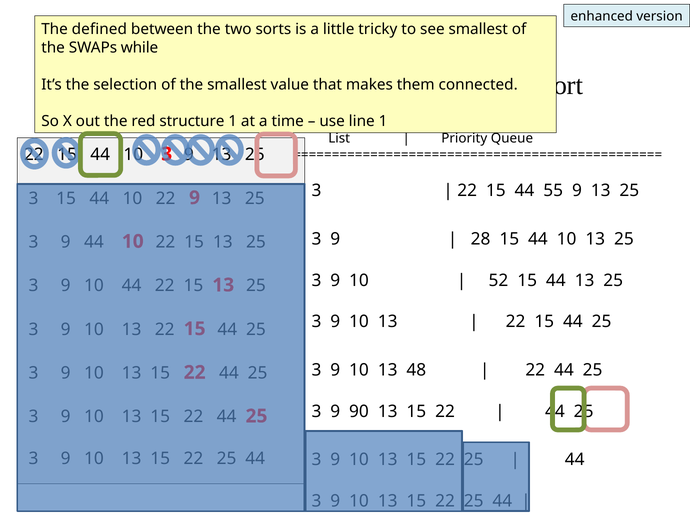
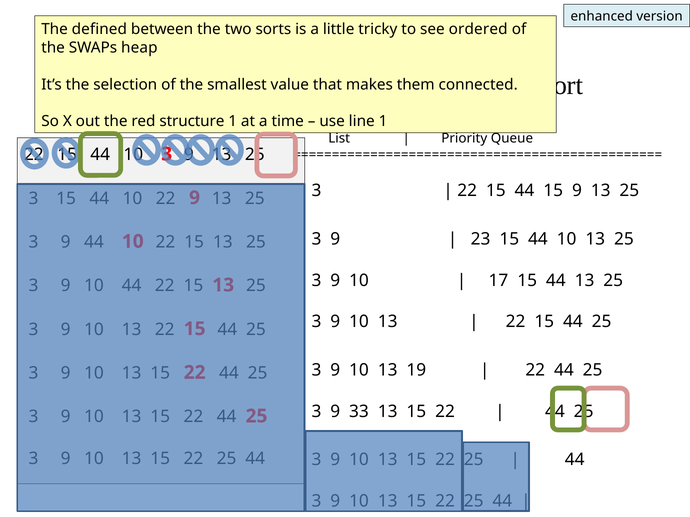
see smallest: smallest -> ordered
SWAPs while: while -> heap
44 55: 55 -> 15
28: 28 -> 23
52: 52 -> 17
48: 48 -> 19
90: 90 -> 33
